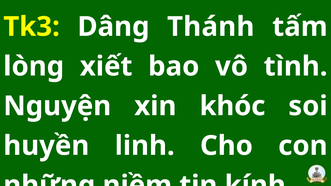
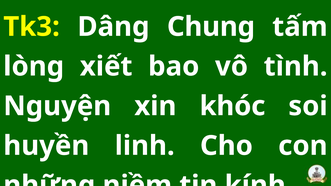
Thánh: Thánh -> Chung
